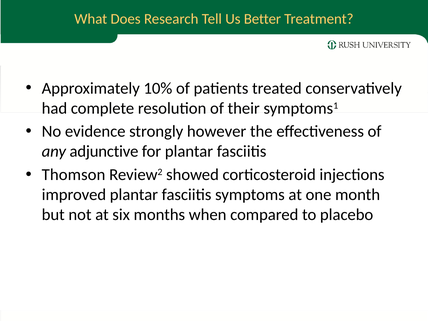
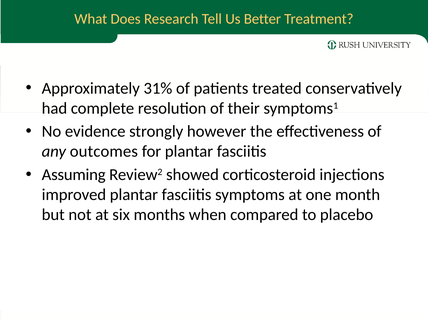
10%: 10% -> 31%
adjunctive: adjunctive -> outcomes
Thomson: Thomson -> Assuming
